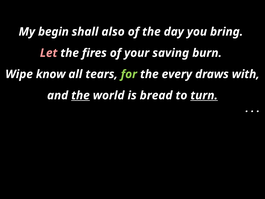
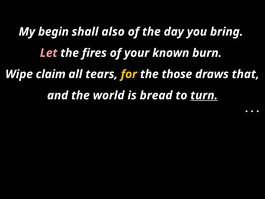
saving: saving -> known
know: know -> claim
for colour: light green -> yellow
every: every -> those
with: with -> that
the at (80, 95) underline: present -> none
